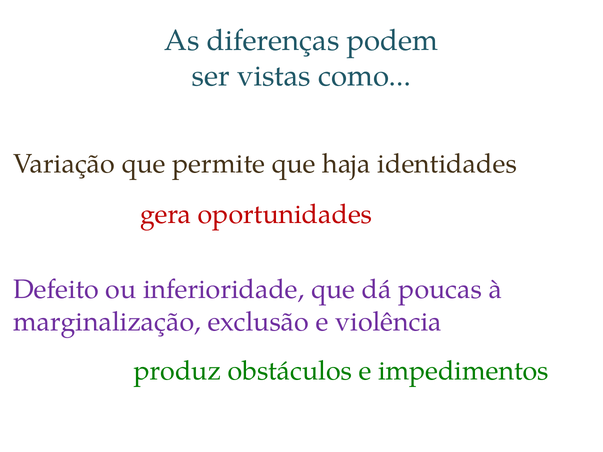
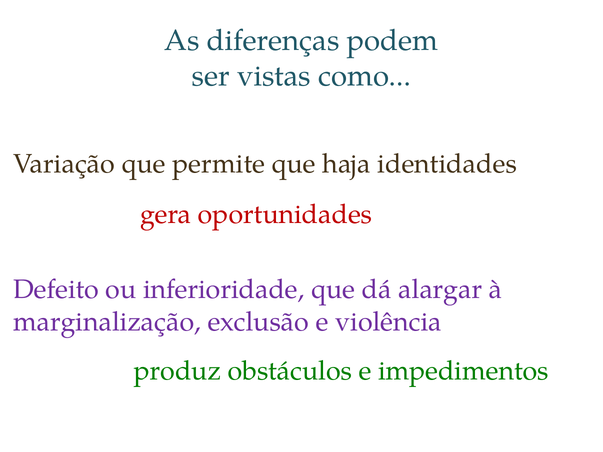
poucas: poucas -> alargar
